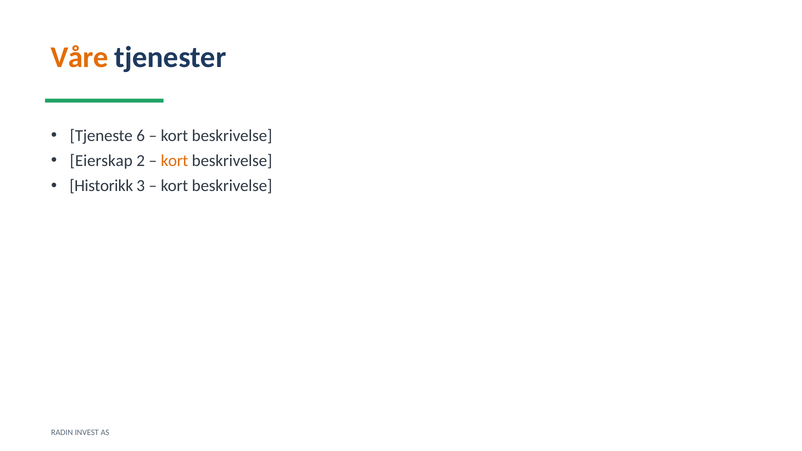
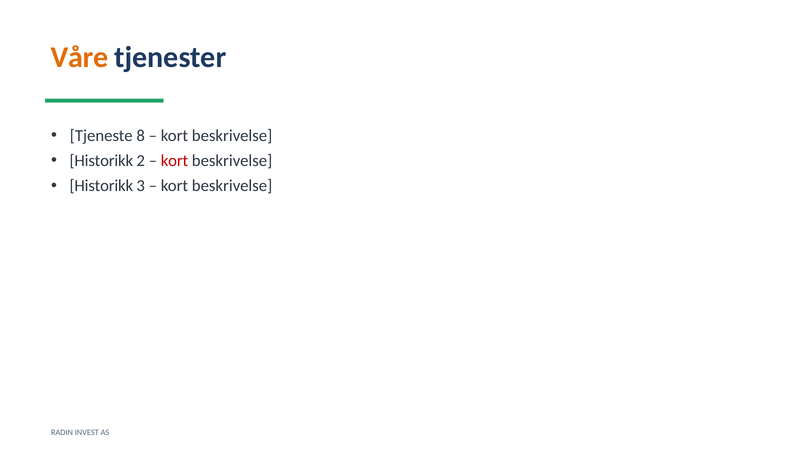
6: 6 -> 8
Eierskap at (101, 161): Eierskap -> Historikk
kort at (174, 161) colour: orange -> red
